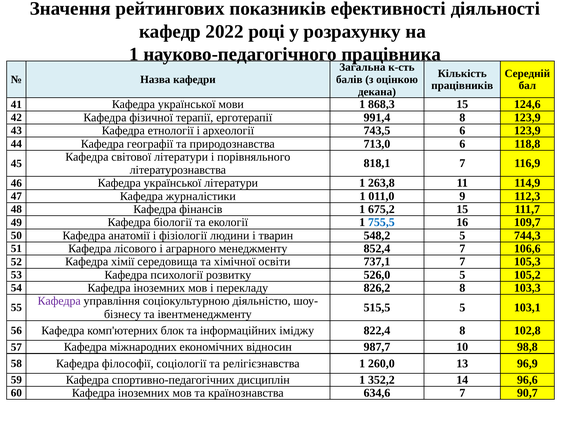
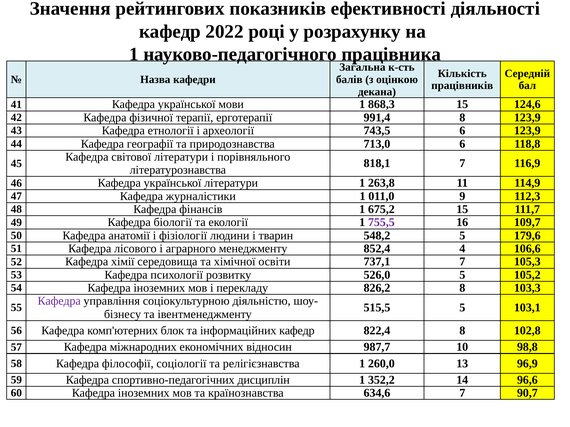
755,5 colour: blue -> purple
744,3: 744,3 -> 179,6
852,4 7: 7 -> 4
інформаційних іміджу: іміджу -> кафедр
